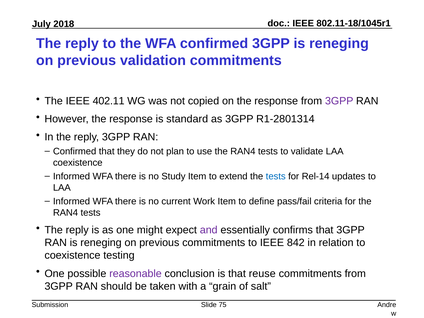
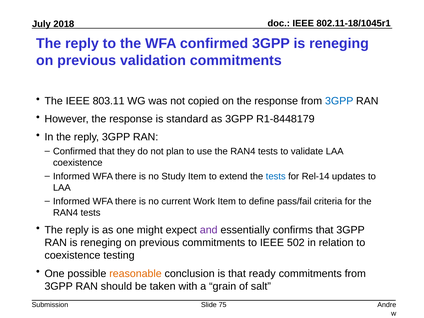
402.11: 402.11 -> 803.11
3GPP at (339, 101) colour: purple -> blue
R1-2801314: R1-2801314 -> R1-8448179
842: 842 -> 502
reasonable colour: purple -> orange
reuse: reuse -> ready
